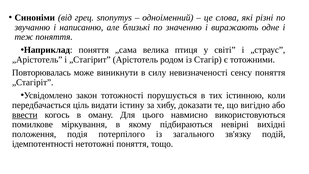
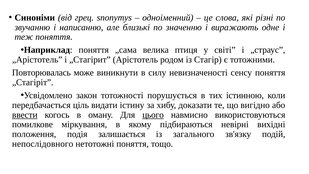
цього underline: none -> present
потерпілого: потерпілого -> залишається
ідемпотентності: ідемпотентності -> непослідовного
